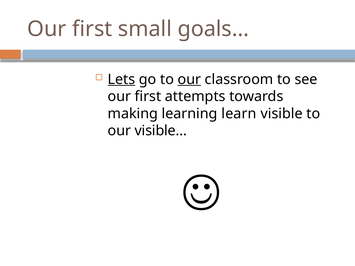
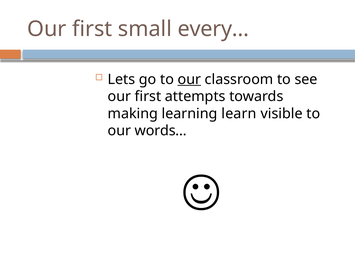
goals…: goals… -> every…
Lets underline: present -> none
visible…: visible… -> words…
